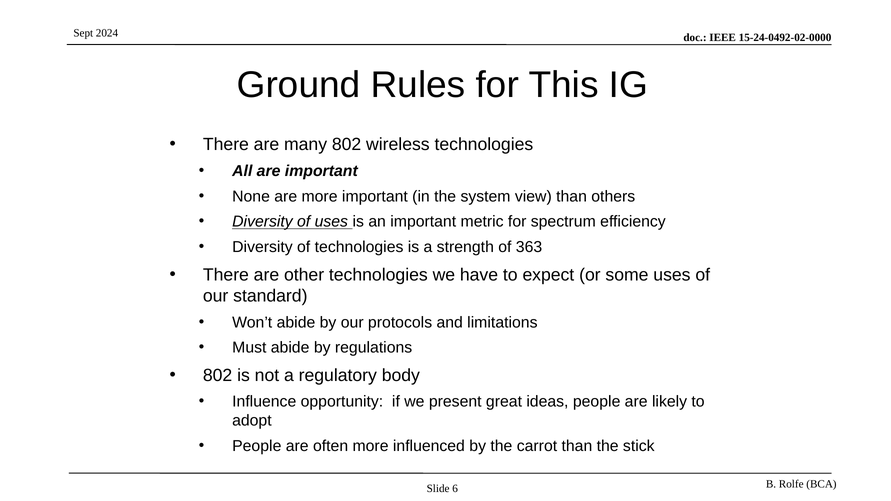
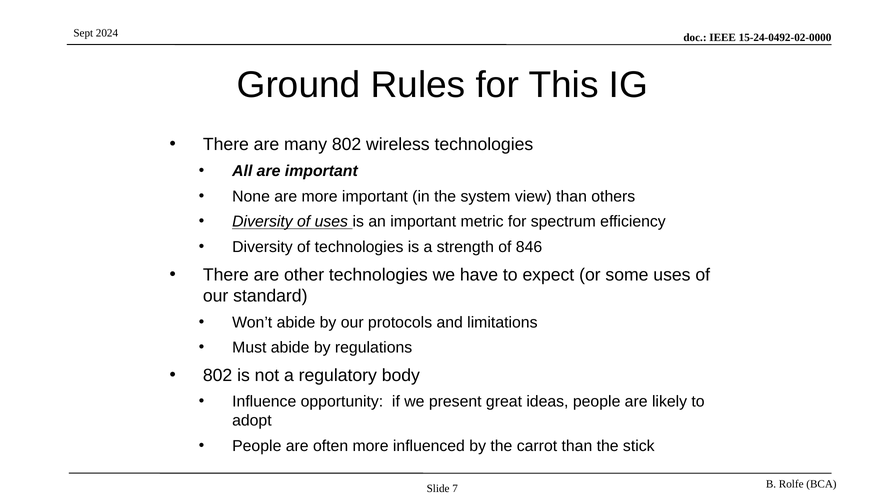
363: 363 -> 846
6: 6 -> 7
